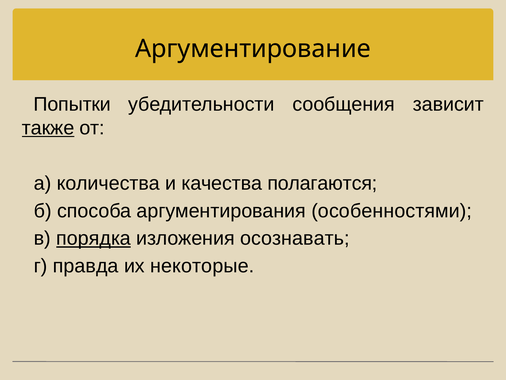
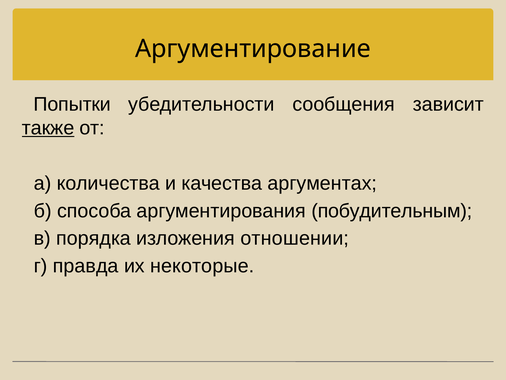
полагаются: полагаются -> аргументах
особенностями: особенностями -> побудительным
порядка underline: present -> none
осознавать: осознавать -> отношении
